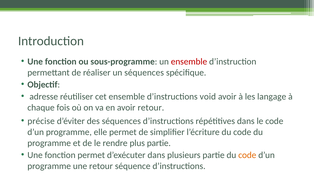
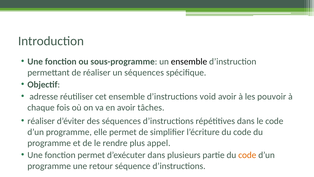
ensemble at (189, 61) colour: red -> black
langage: langage -> pouvoir
avoir retour: retour -> tâches
précise at (41, 121): précise -> réaliser
plus partie: partie -> appel
